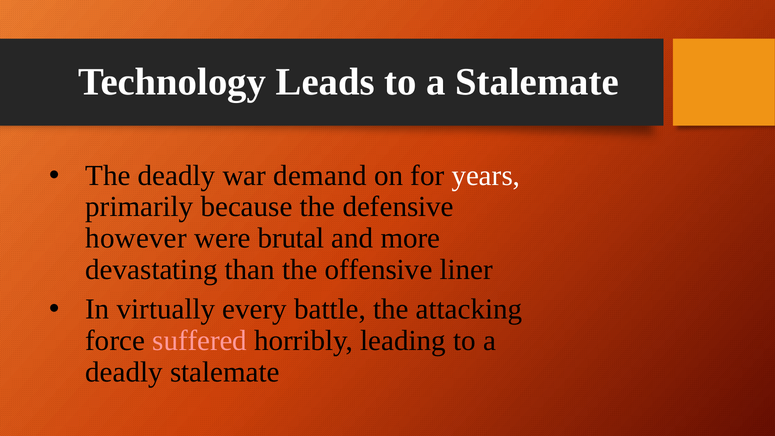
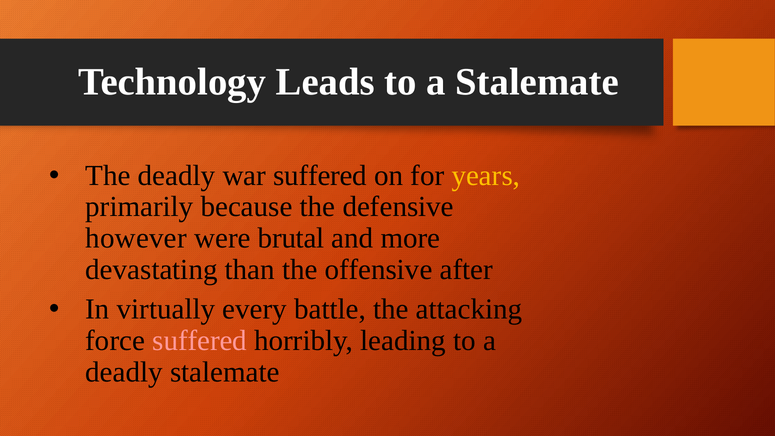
war demand: demand -> suffered
years colour: white -> yellow
liner: liner -> after
